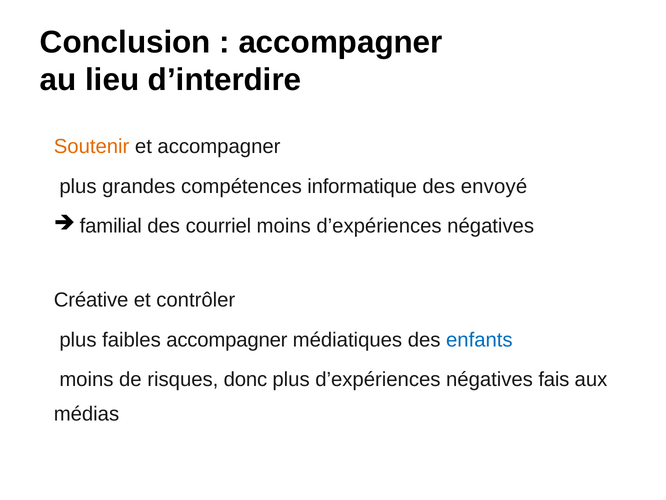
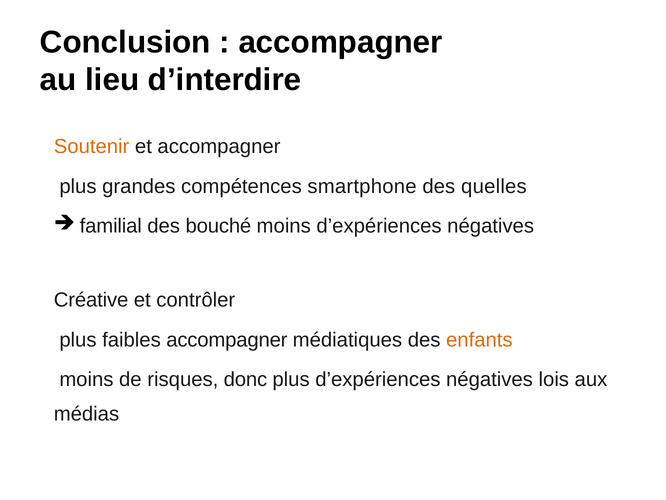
informatique: informatique -> smartphone
envoyé: envoyé -> quelles
courriel: courriel -> bouché
enfants colour: blue -> orange
fais: fais -> lois
